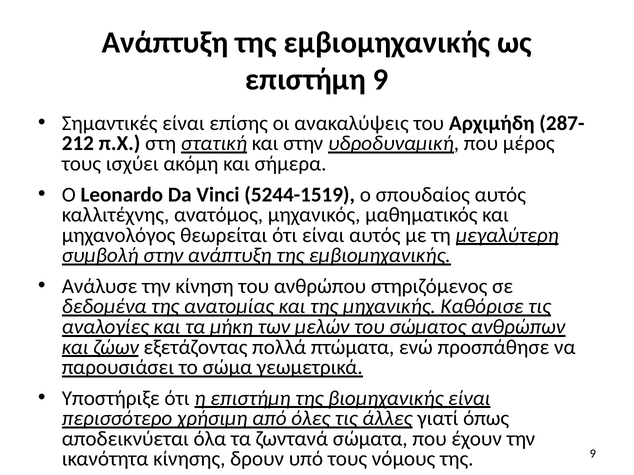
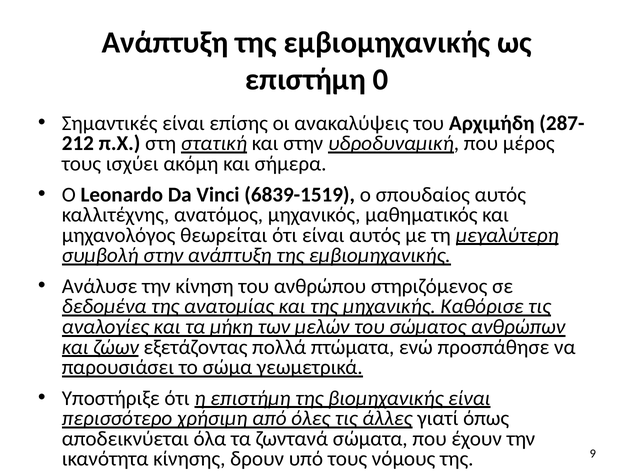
επιστήμη 9: 9 -> 0
5244-1519: 5244-1519 -> 6839-1519
